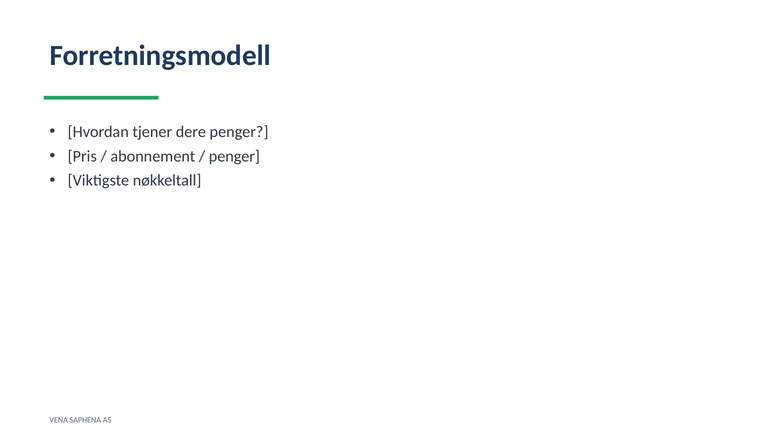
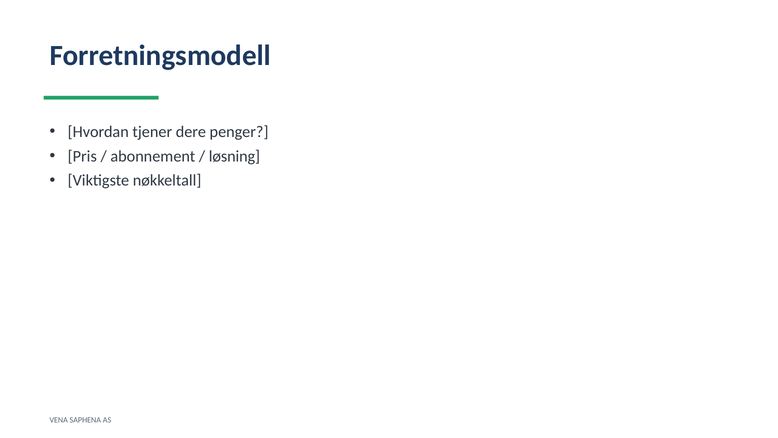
penger at (234, 156): penger -> løsning
